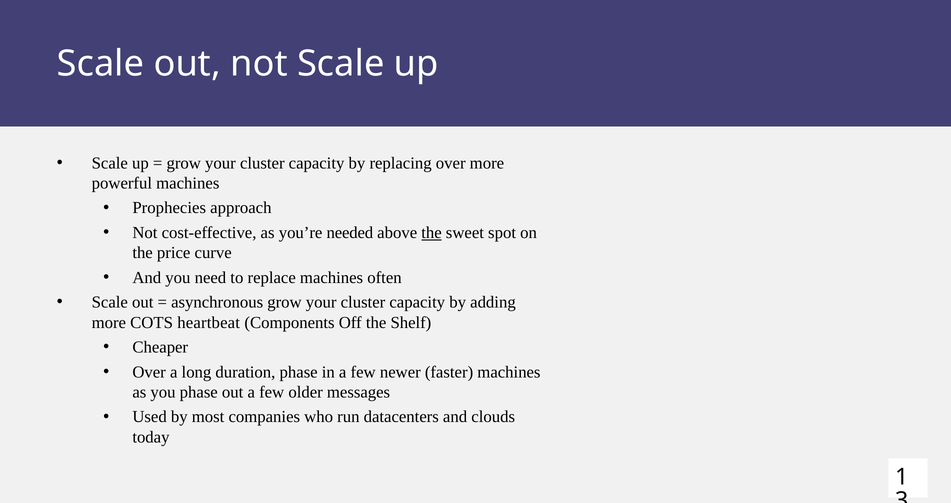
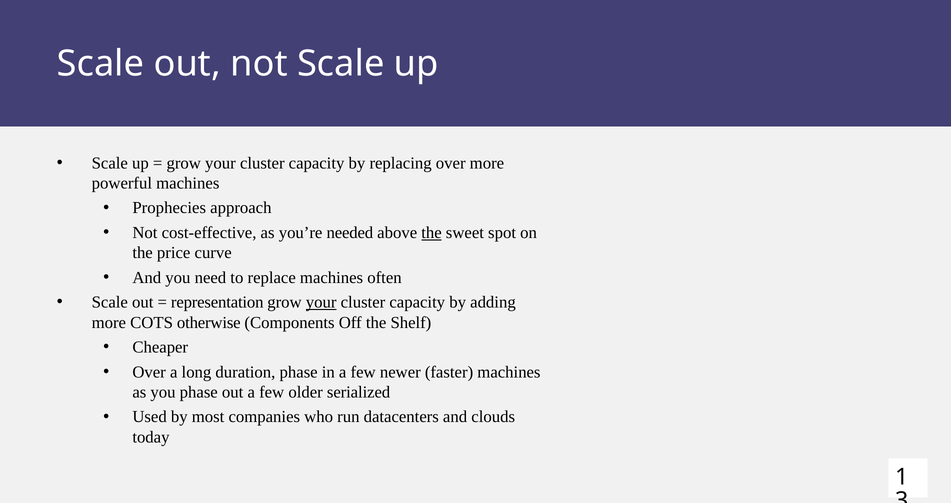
asynchronous: asynchronous -> representation
your at (321, 302) underline: none -> present
heartbeat: heartbeat -> otherwise
messages: messages -> serialized
